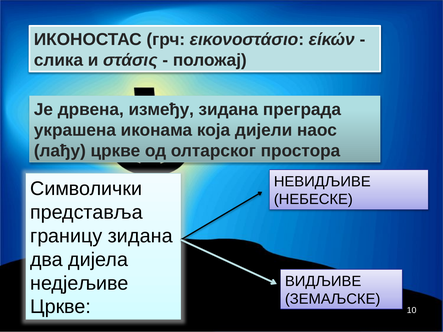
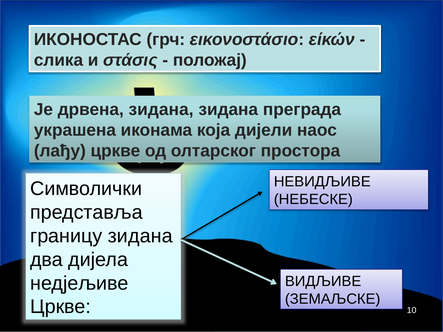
дрвена између: између -> зидана
